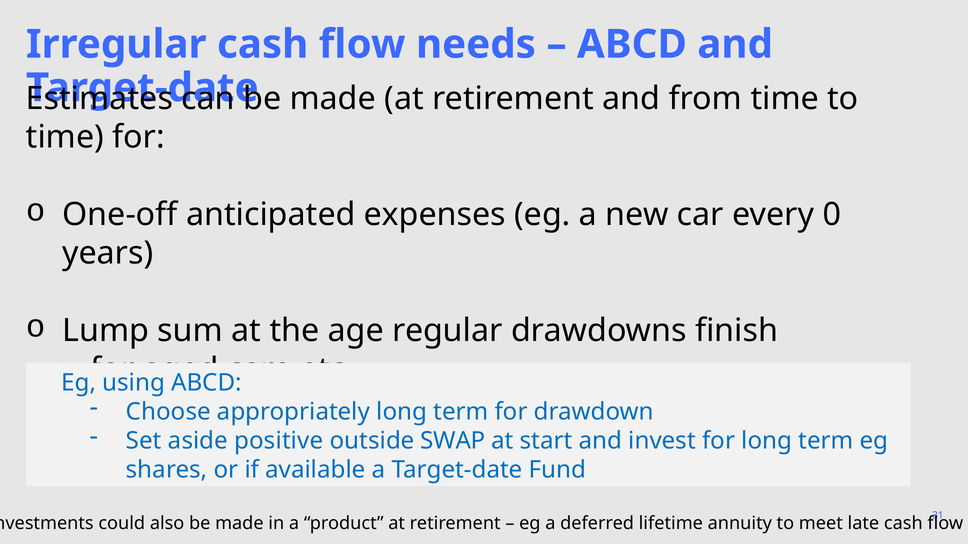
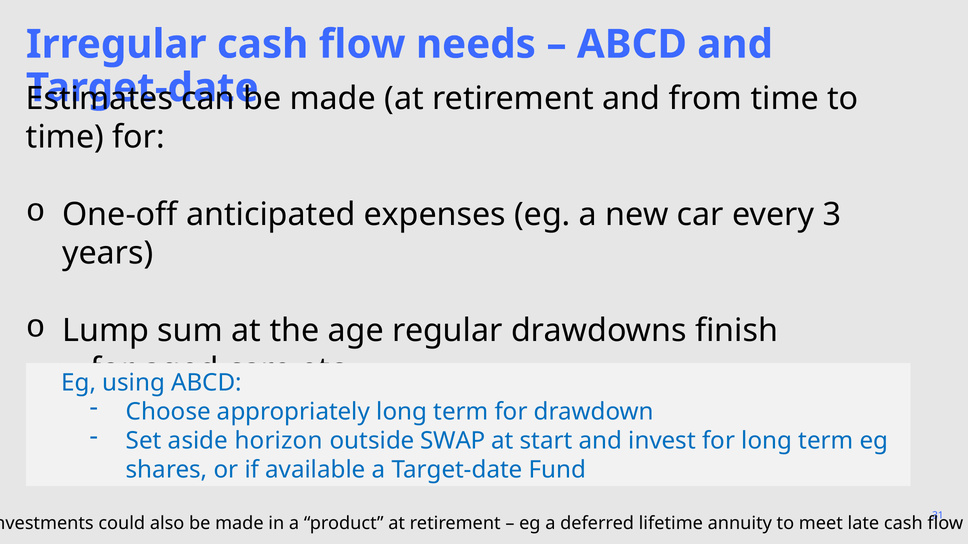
0: 0 -> 3
positive: positive -> horizon
